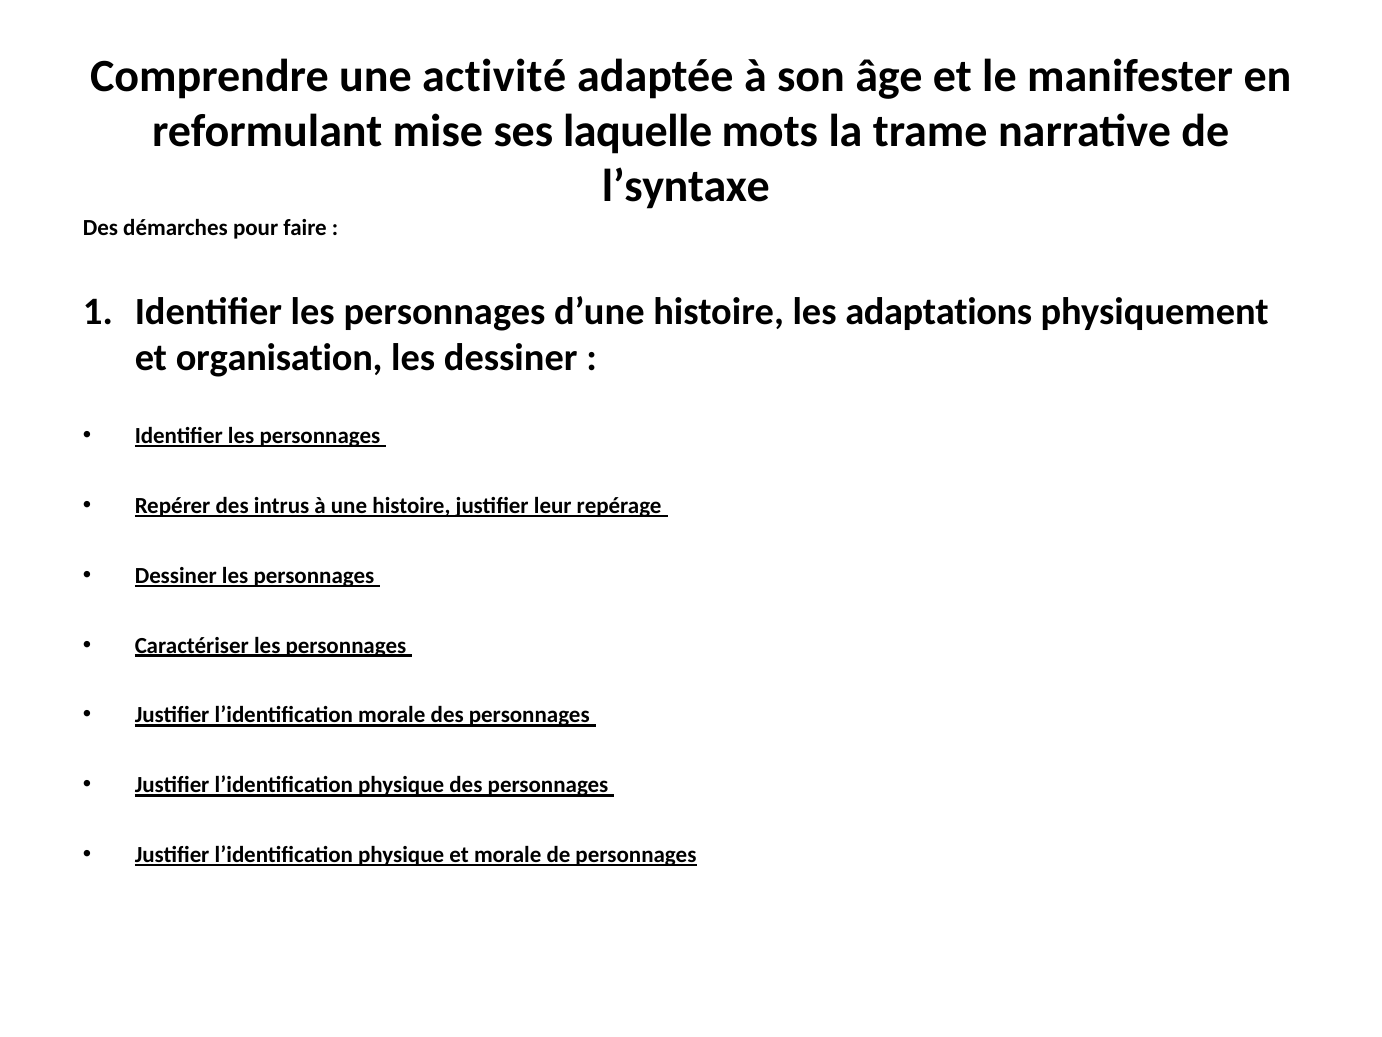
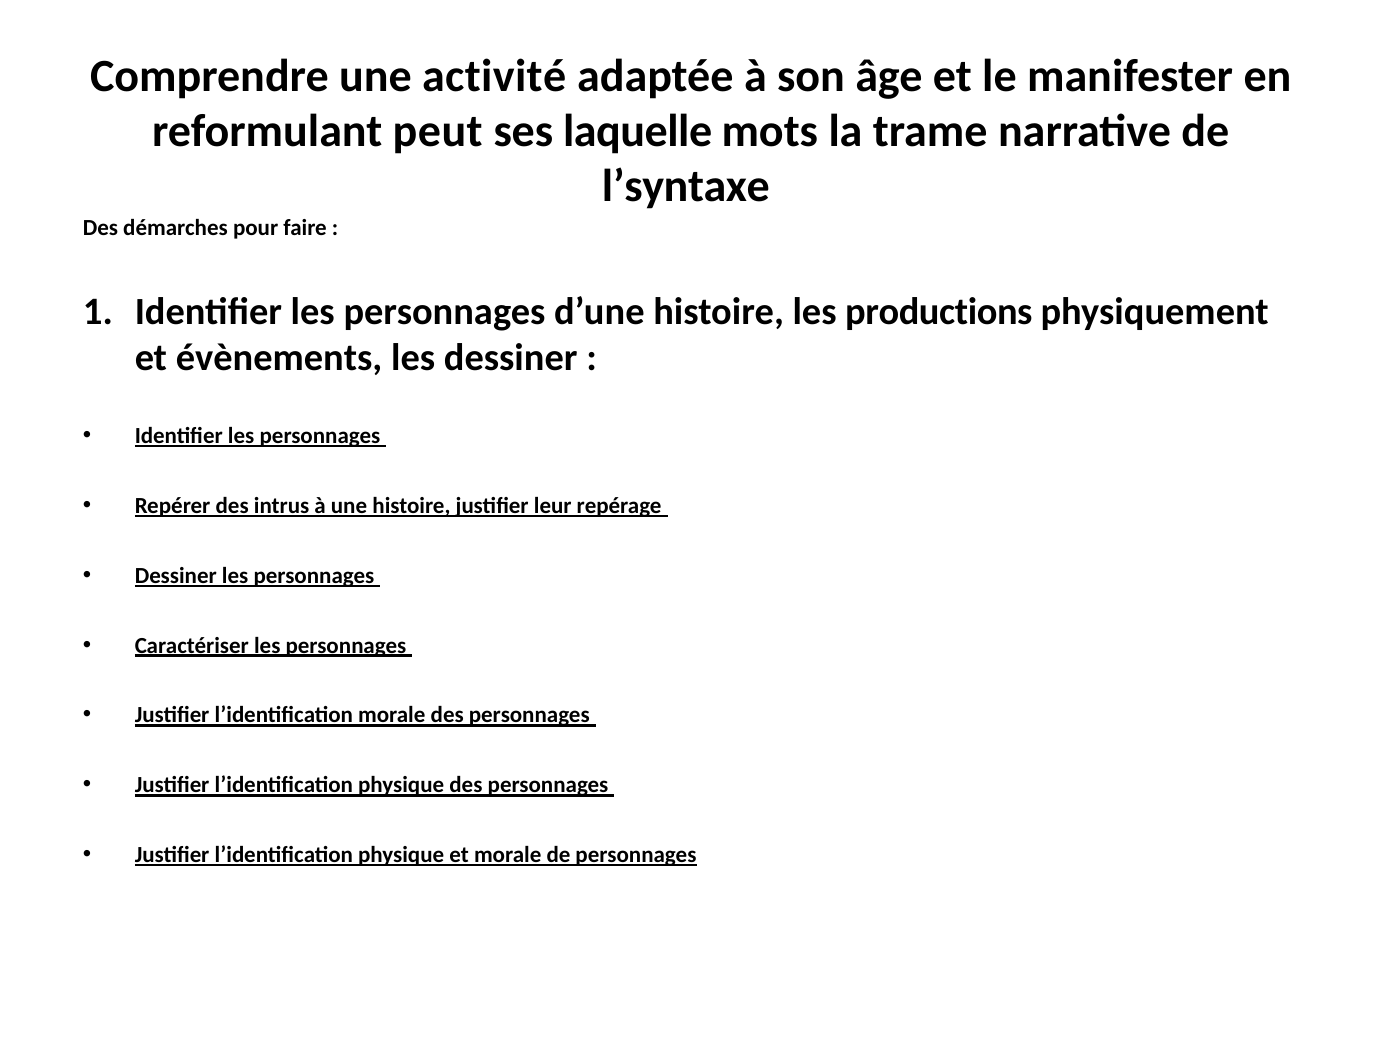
mise: mise -> peut
adaptations: adaptations -> productions
organisation: organisation -> évènements
